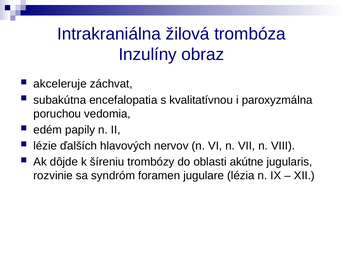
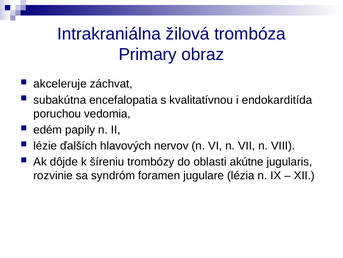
Inzulíny: Inzulíny -> Primary
paroxyzmálna: paroxyzmálna -> endokarditída
